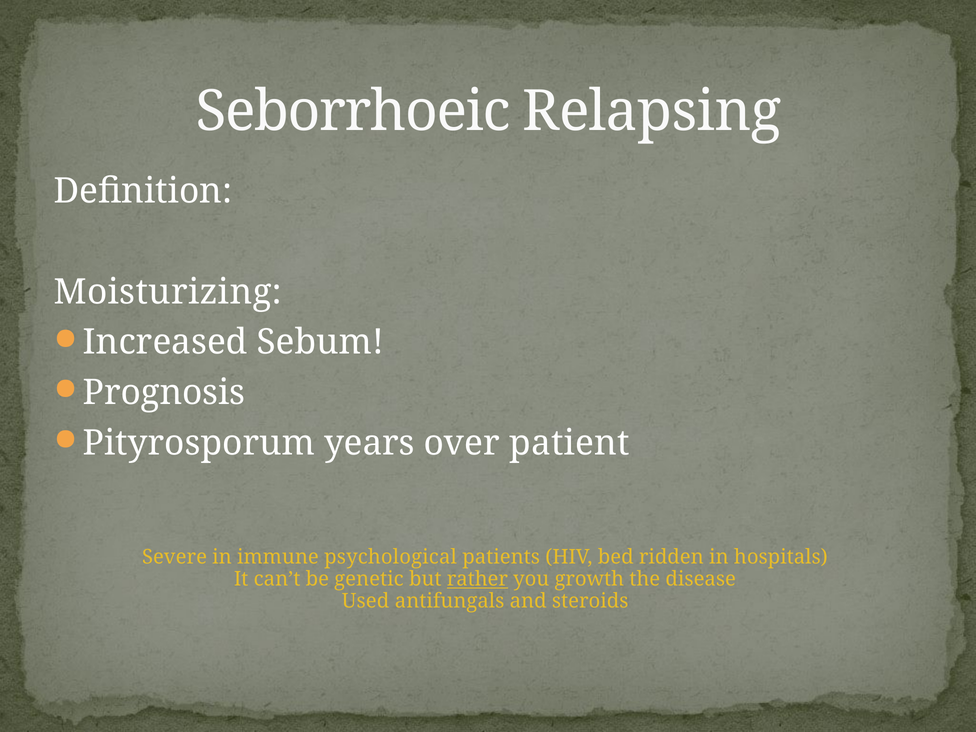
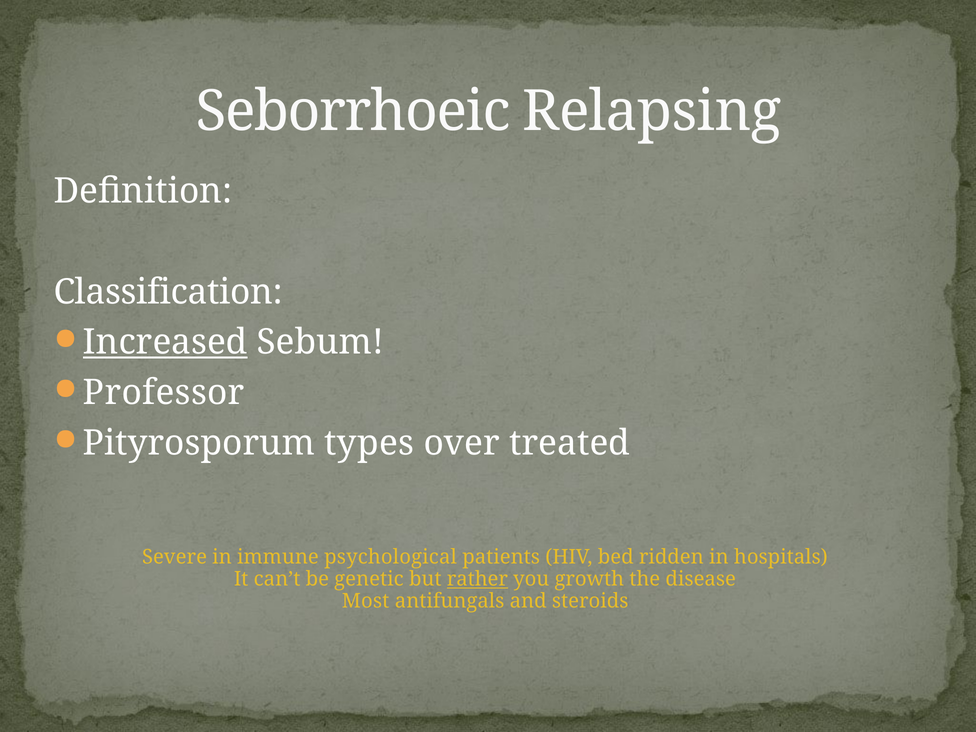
Moisturizing: Moisturizing -> Classification
Increased underline: none -> present
Prognosis: Prognosis -> Professor
years: years -> types
patient: patient -> treated
Used: Used -> Most
